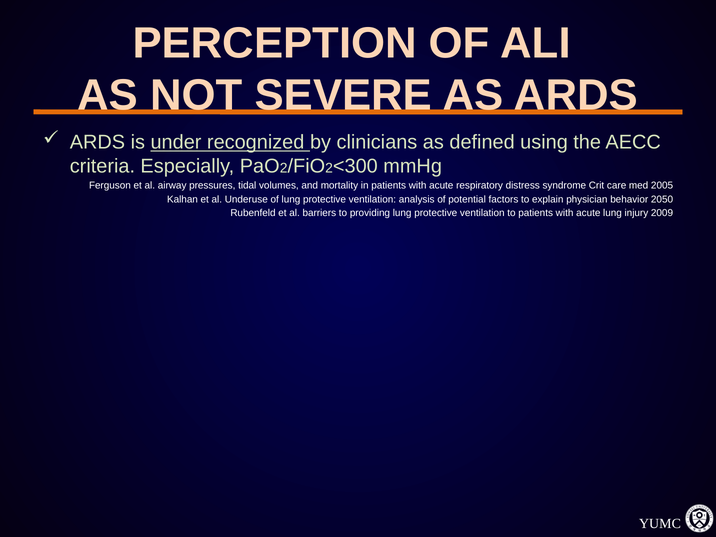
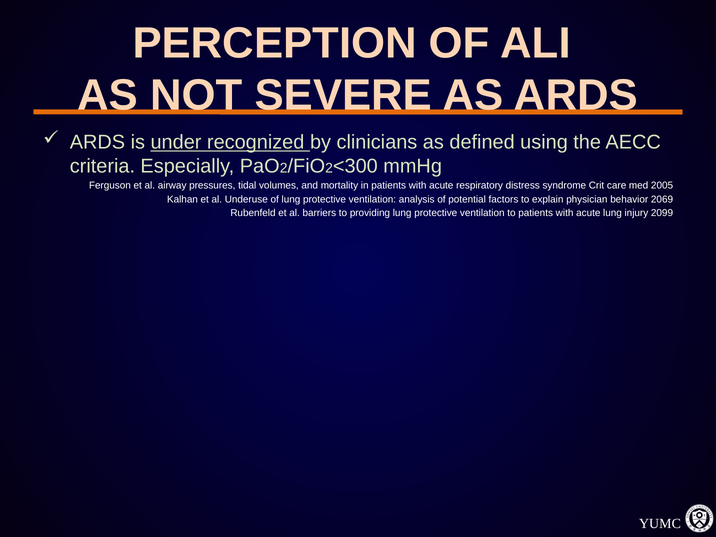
2050: 2050 -> 2069
2009: 2009 -> 2099
